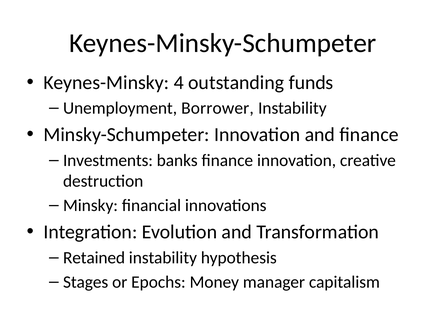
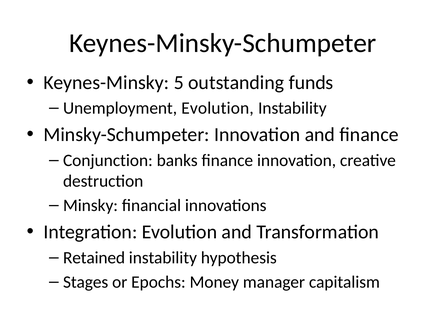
4: 4 -> 5
Unemployment Borrower: Borrower -> Evolution
Investments: Investments -> Conjunction
